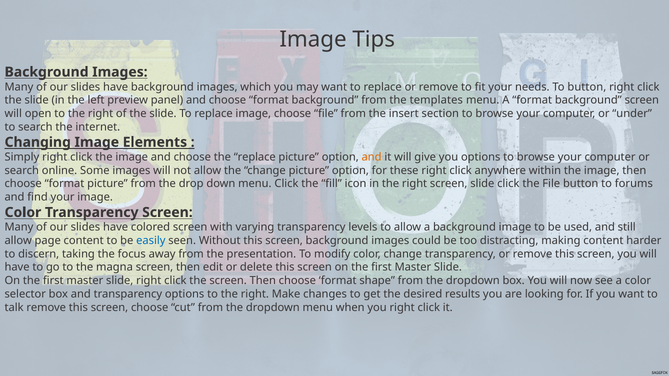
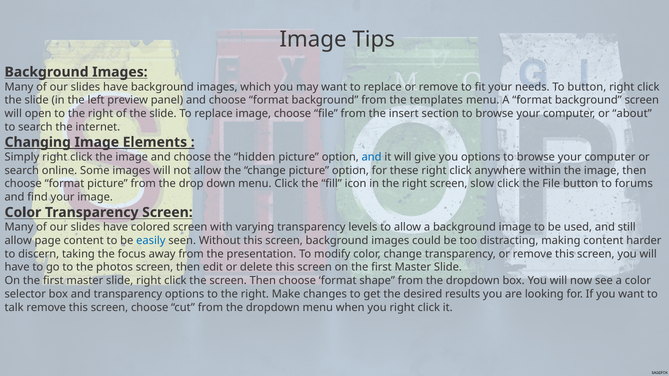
under: under -> about
the replace: replace -> hidden
and at (372, 157) colour: orange -> blue
screen slide: slide -> slow
magna: magna -> photos
